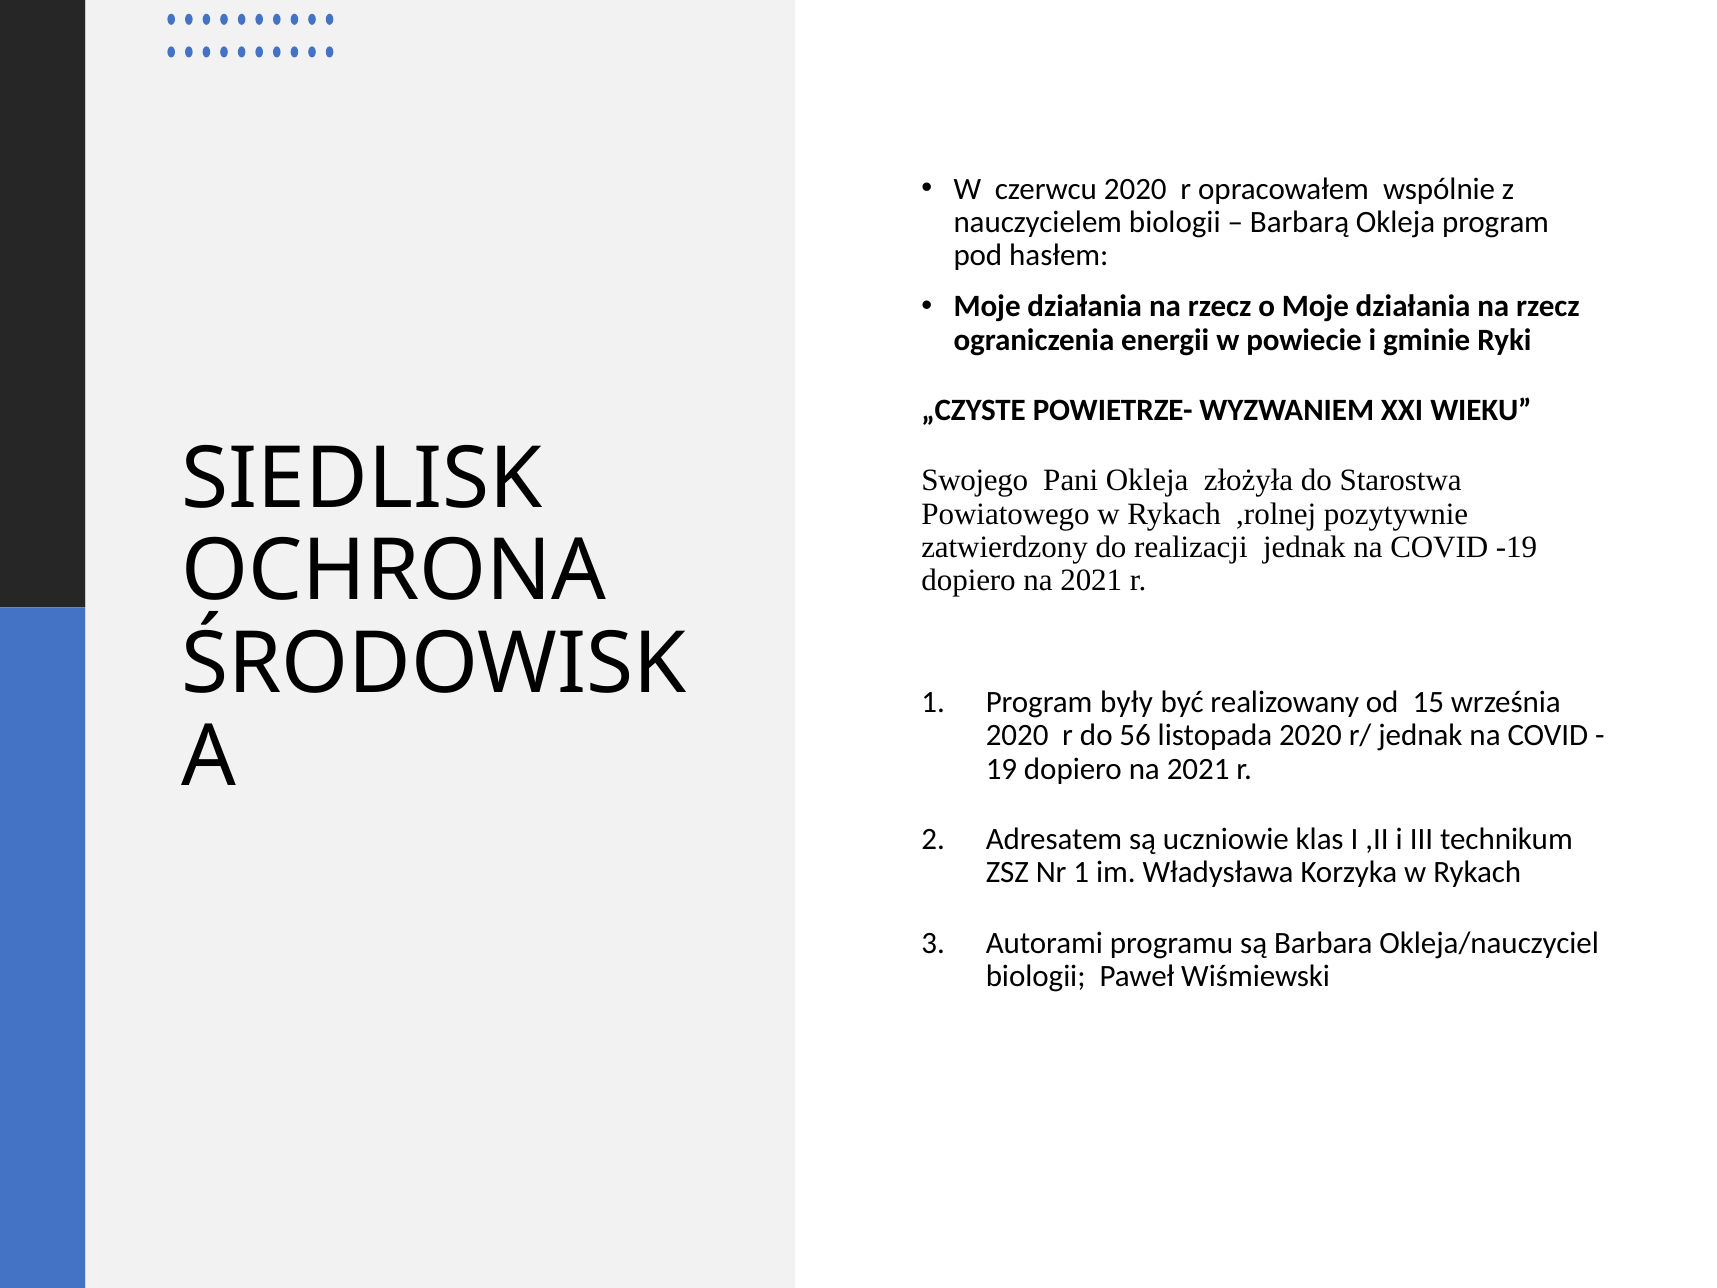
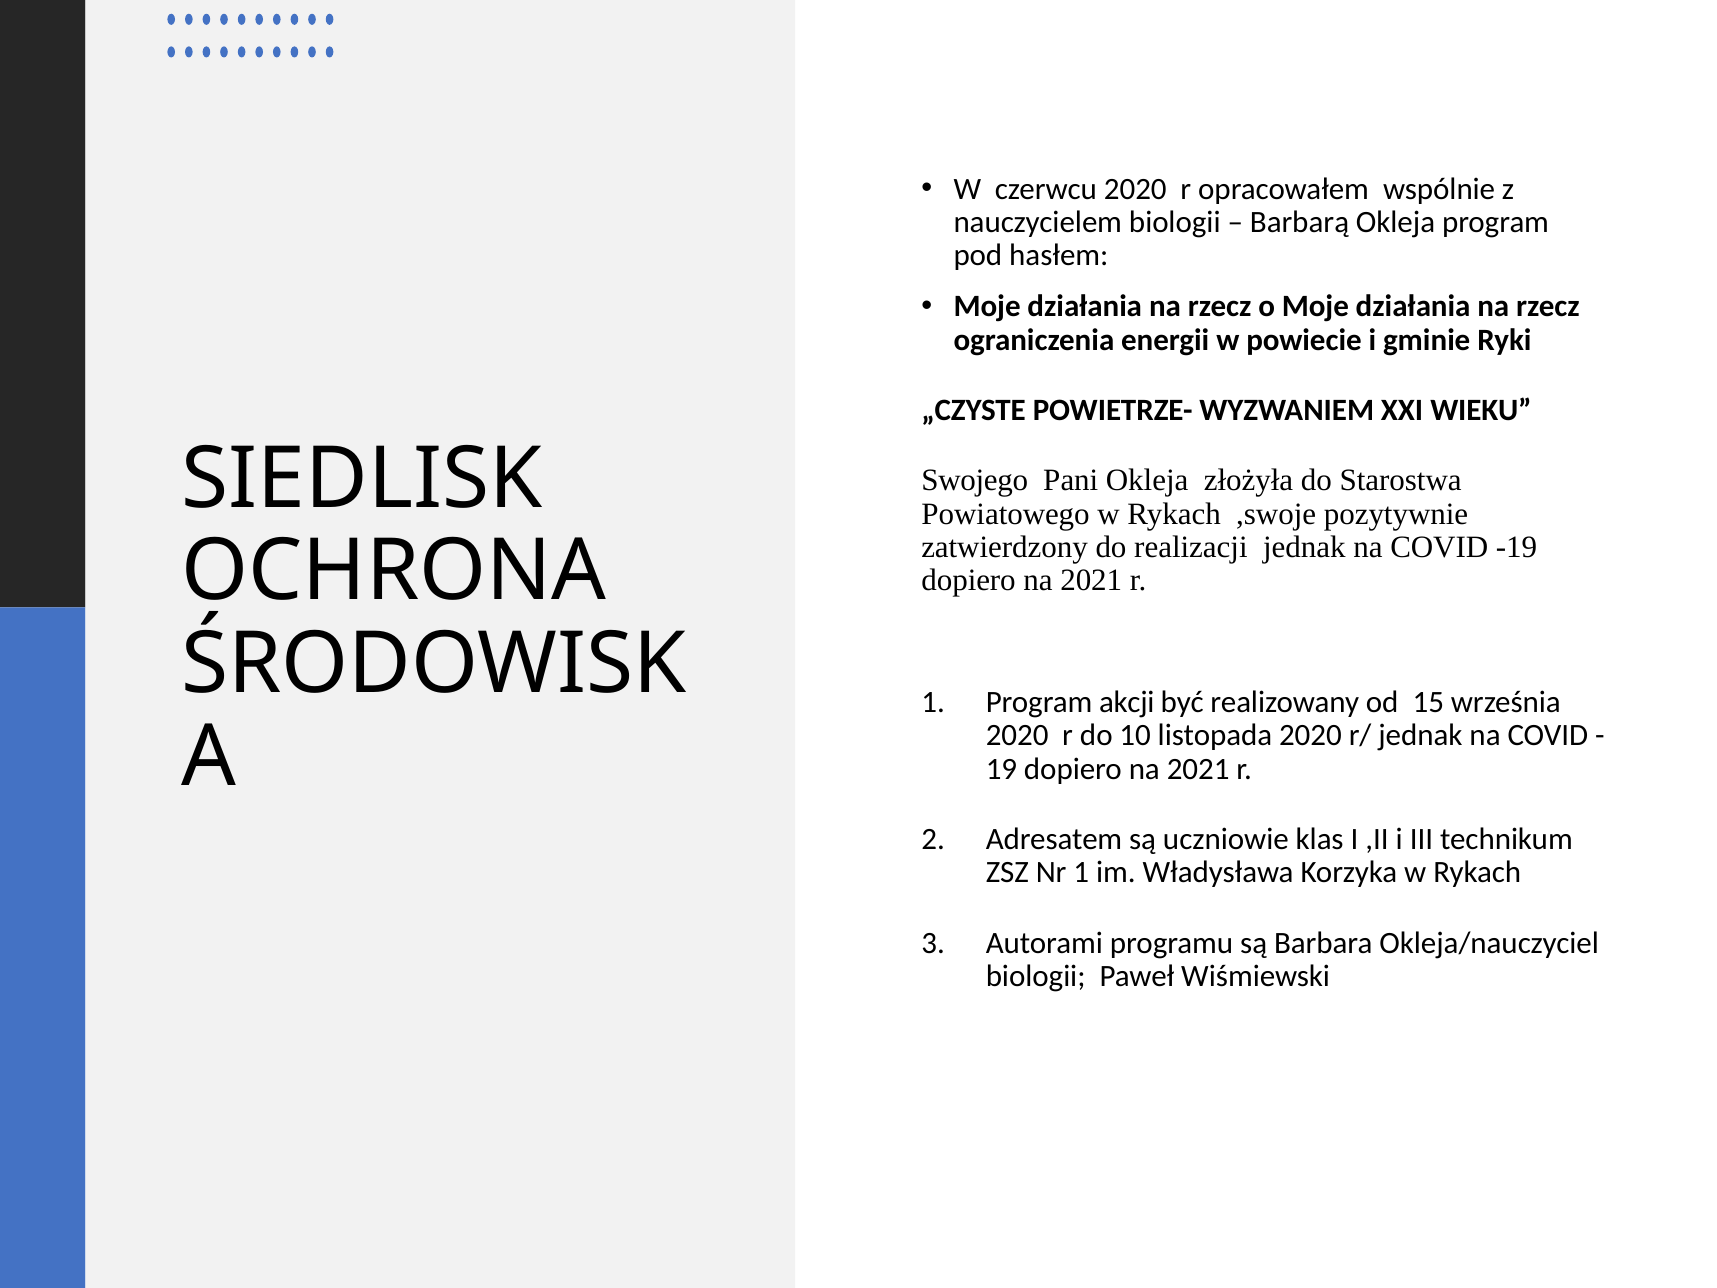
,rolnej: ,rolnej -> ,swoje
były: były -> akcji
56: 56 -> 10
